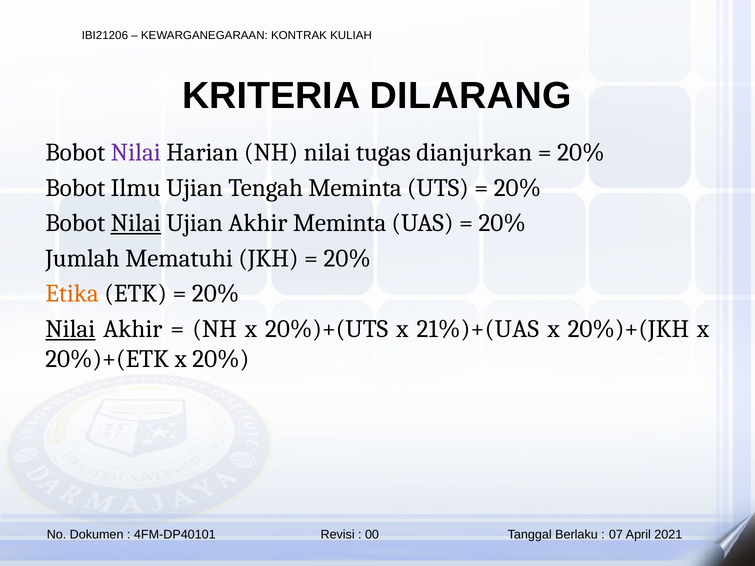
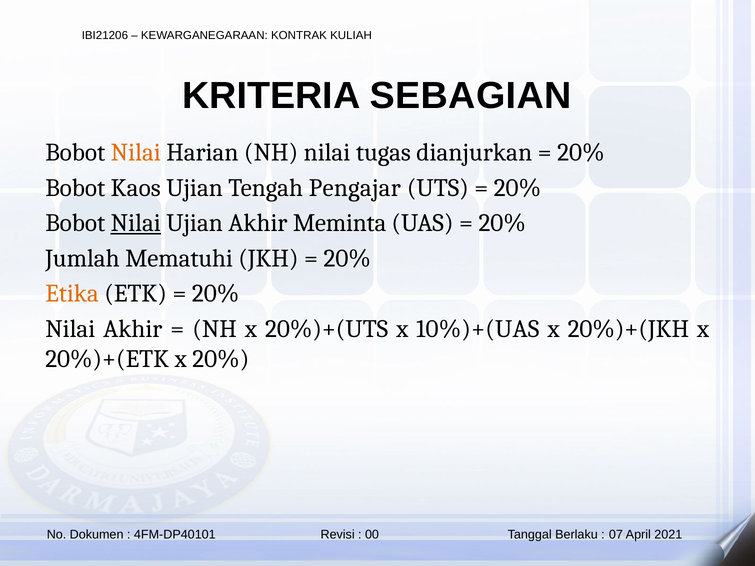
DILARANG: DILARANG -> SEBAGIAN
Nilai at (136, 153) colour: purple -> orange
Ilmu: Ilmu -> Kaos
Tengah Meminta: Meminta -> Pengajar
Nilai at (70, 329) underline: present -> none
21%)+(UAS: 21%)+(UAS -> 10%)+(UAS
